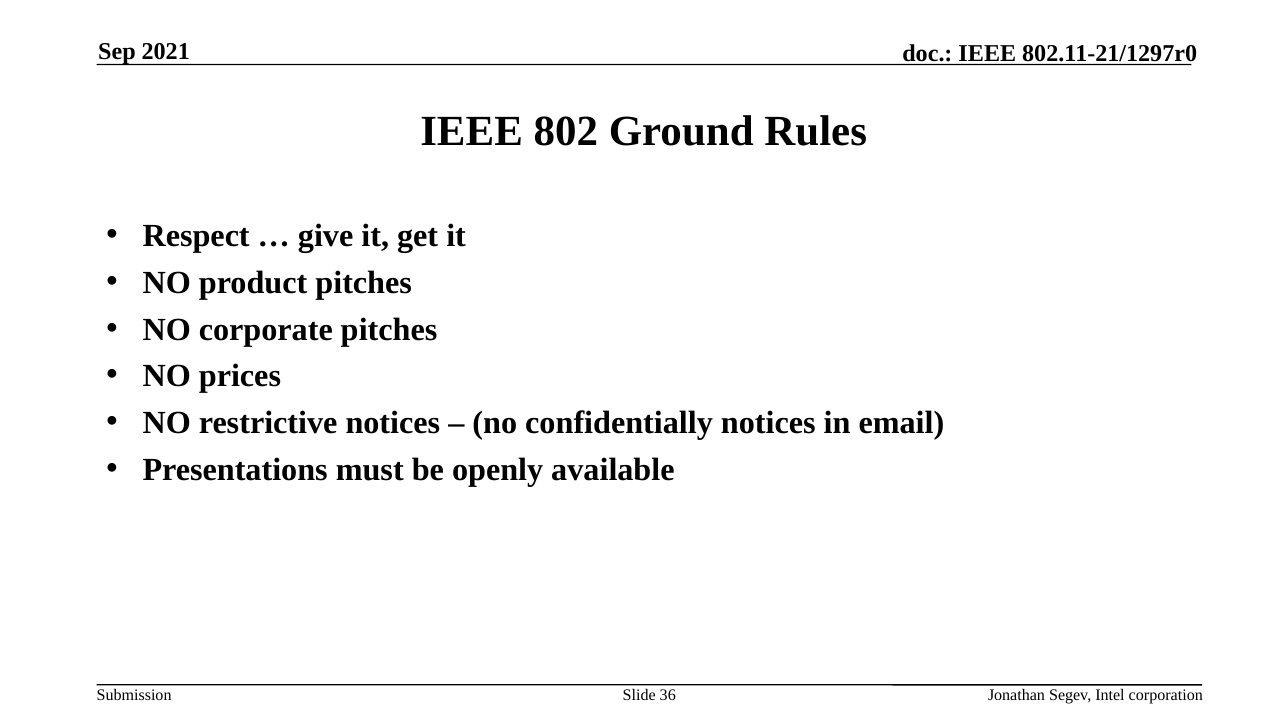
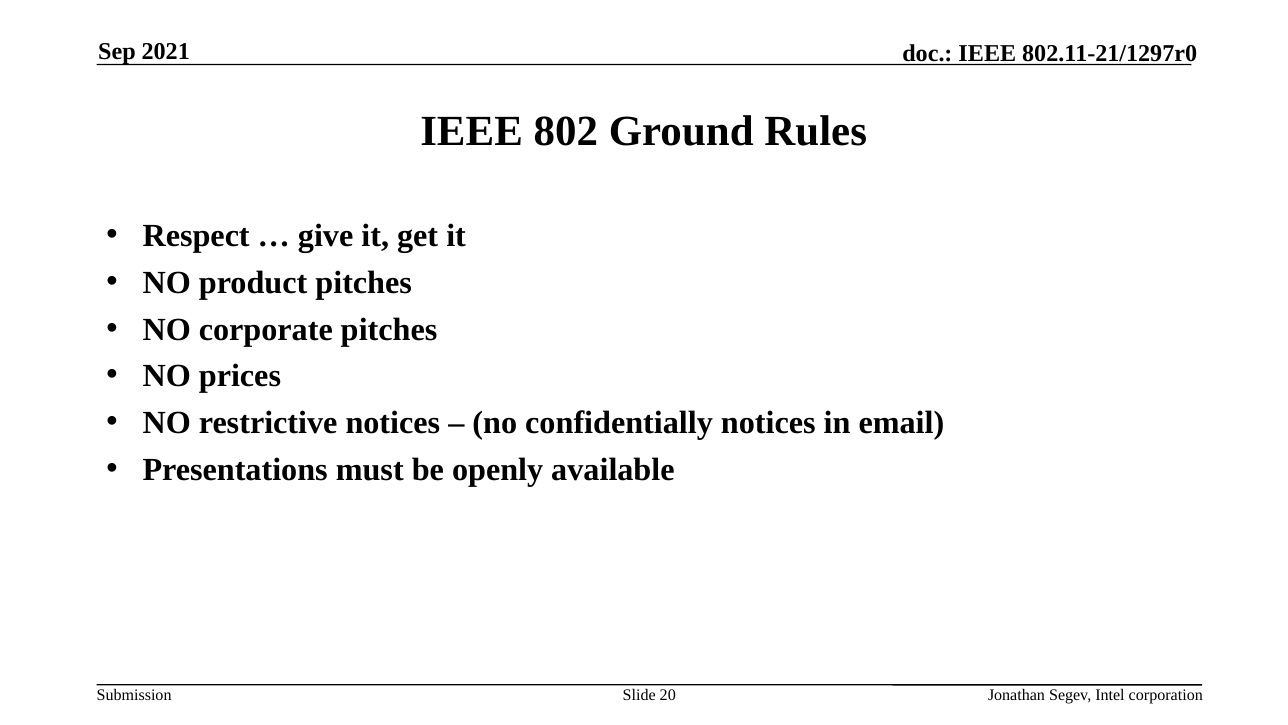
36: 36 -> 20
